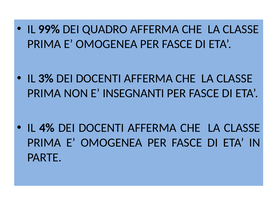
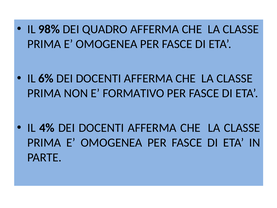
99%: 99% -> 98%
3%: 3% -> 6%
INSEGNANTI: INSEGNANTI -> FORMATIVO
